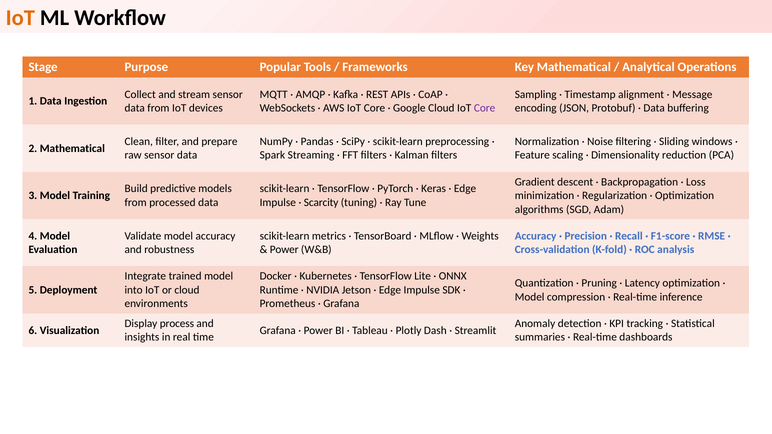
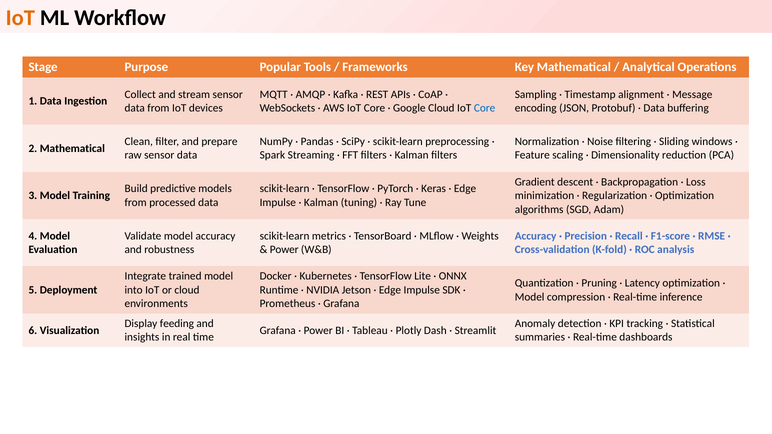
Core at (485, 108) colour: purple -> blue
Scarcity at (321, 203): Scarcity -> Kalman
process: process -> feeding
